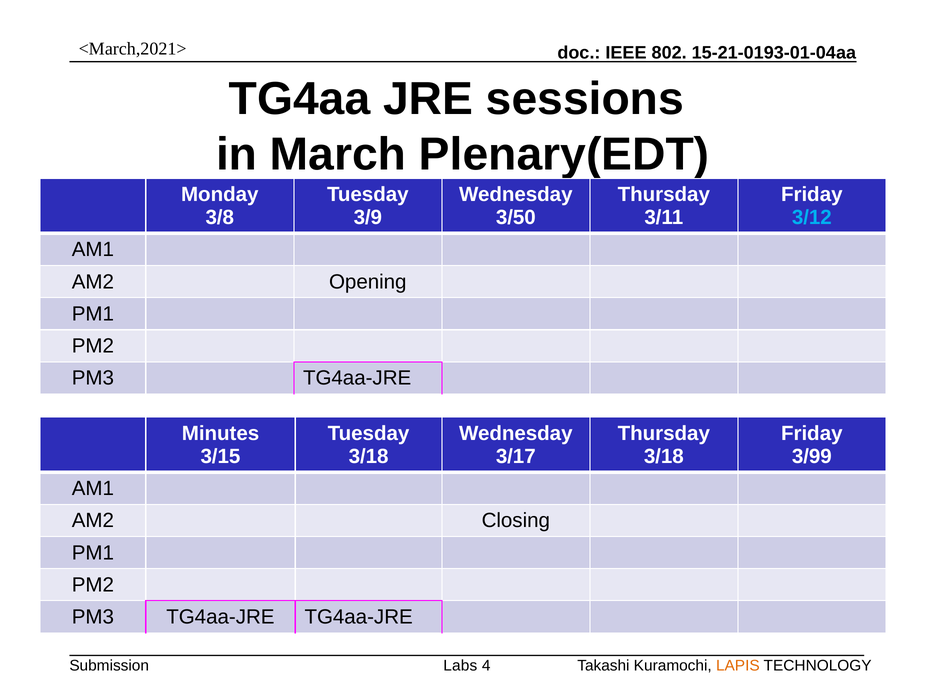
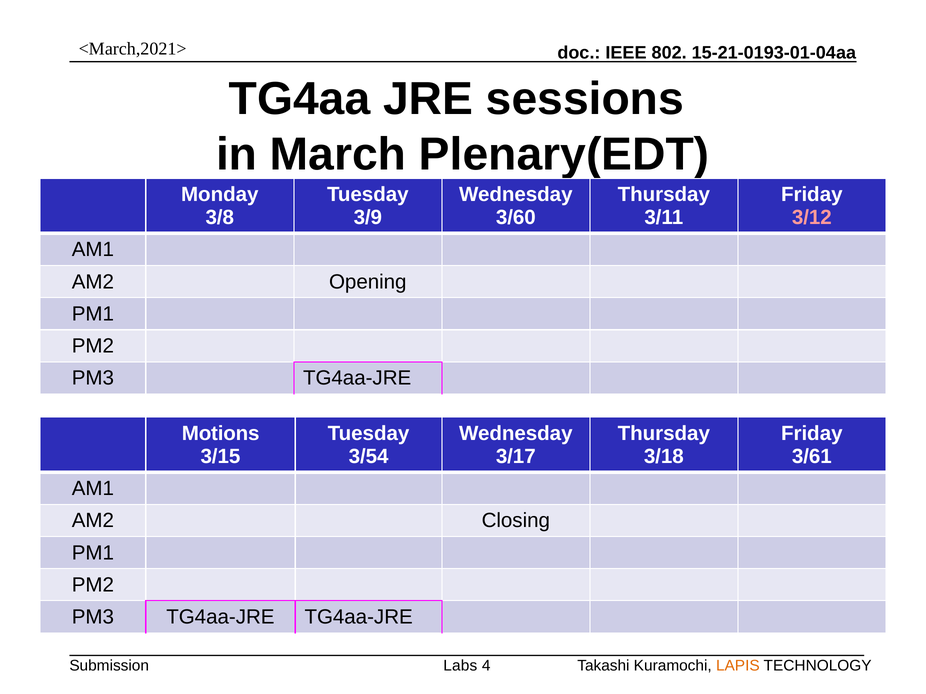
3/50: 3/50 -> 3/60
3/12 colour: light blue -> pink
Minutes: Minutes -> Motions
3/18 at (369, 457): 3/18 -> 3/54
3/99: 3/99 -> 3/61
